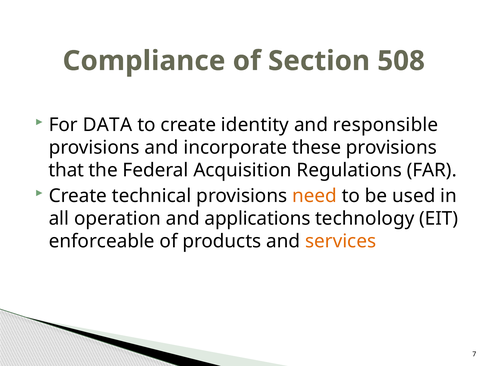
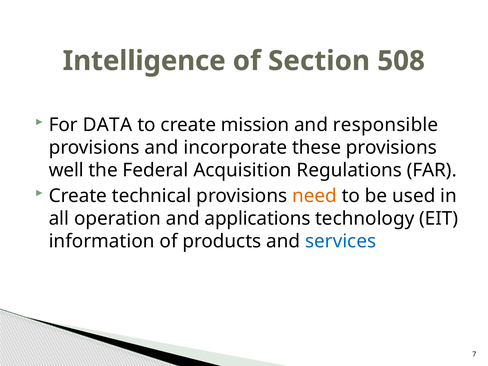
Compliance: Compliance -> Intelligence
identity: identity -> mission
that: that -> well
enforceable: enforceable -> information
services colour: orange -> blue
